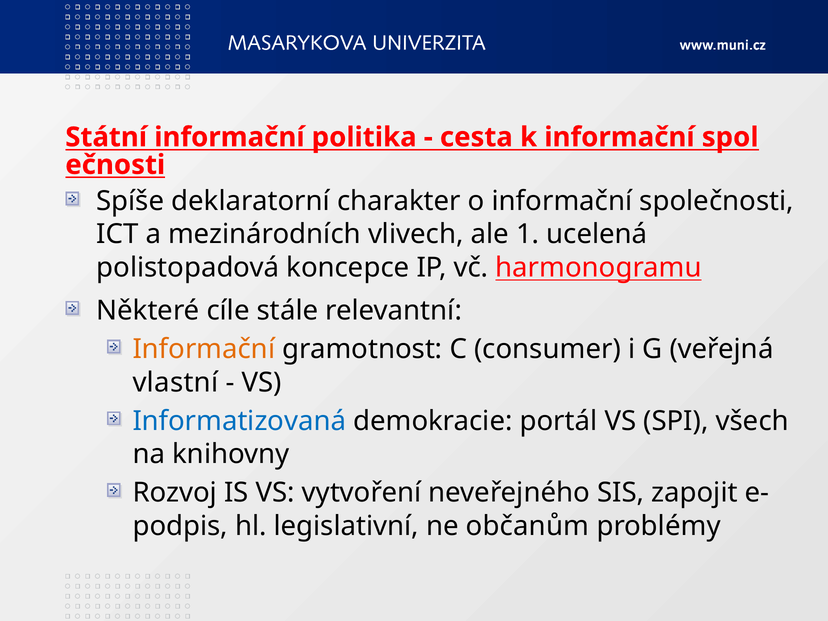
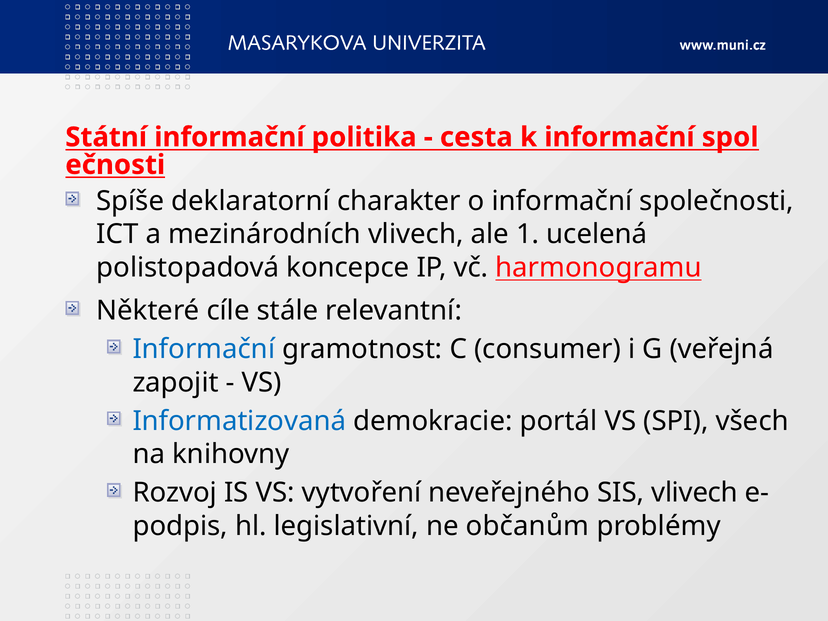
Informační at (204, 349) colour: orange -> blue
vlastní: vlastní -> zapojit
SIS zapojit: zapojit -> vlivech
